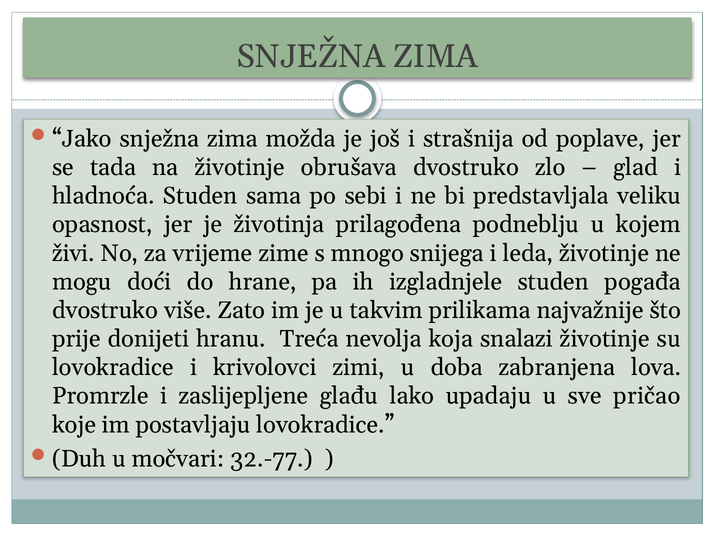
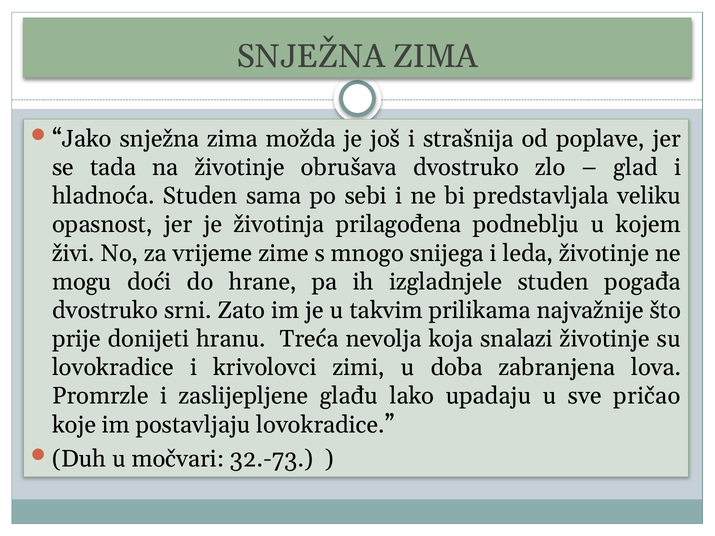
više: više -> srni
32.-77: 32.-77 -> 32.-73
